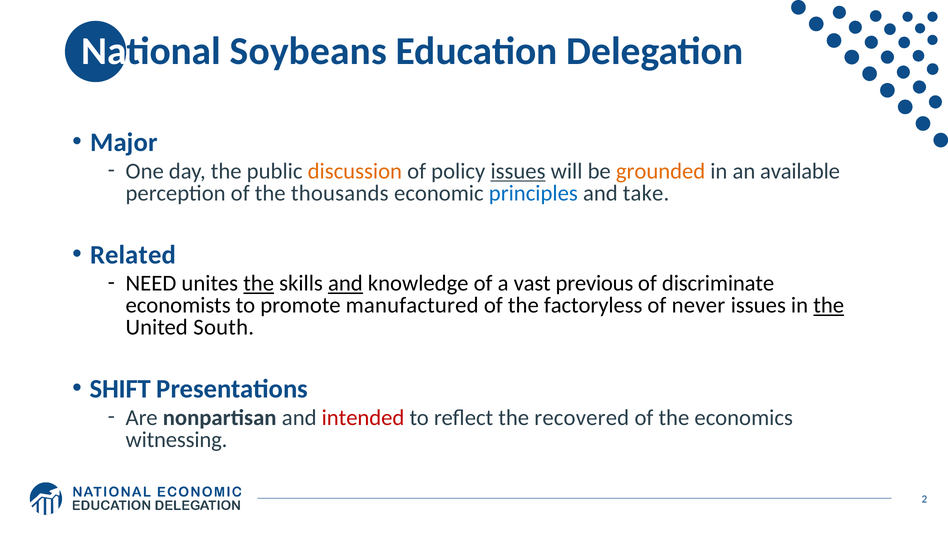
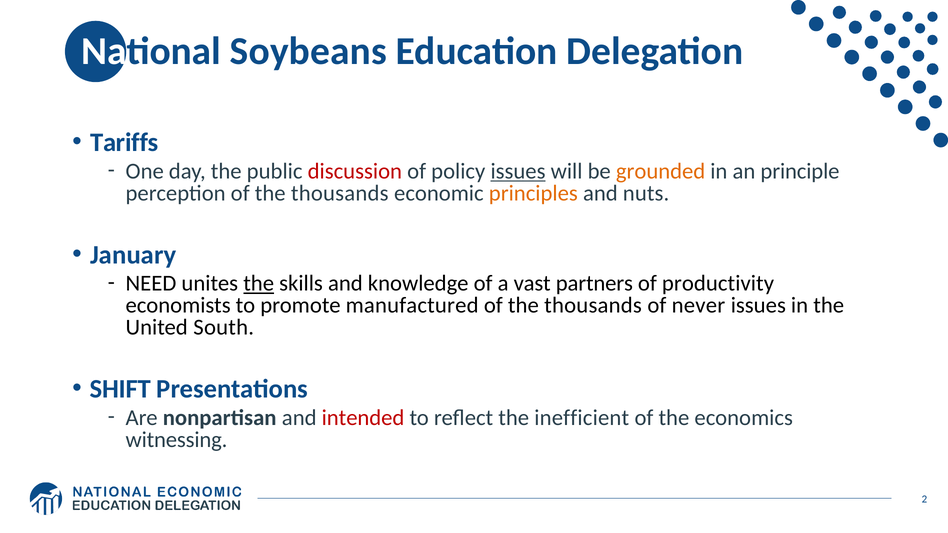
Major: Major -> Tariffs
discussion colour: orange -> red
available: available -> principle
principles colour: blue -> orange
take: take -> nuts
Related: Related -> January
and at (345, 284) underline: present -> none
previous: previous -> partners
discriminate: discriminate -> productivity
factoryless at (593, 306): factoryless -> thousands
the at (829, 306) underline: present -> none
recovered: recovered -> inefficient
